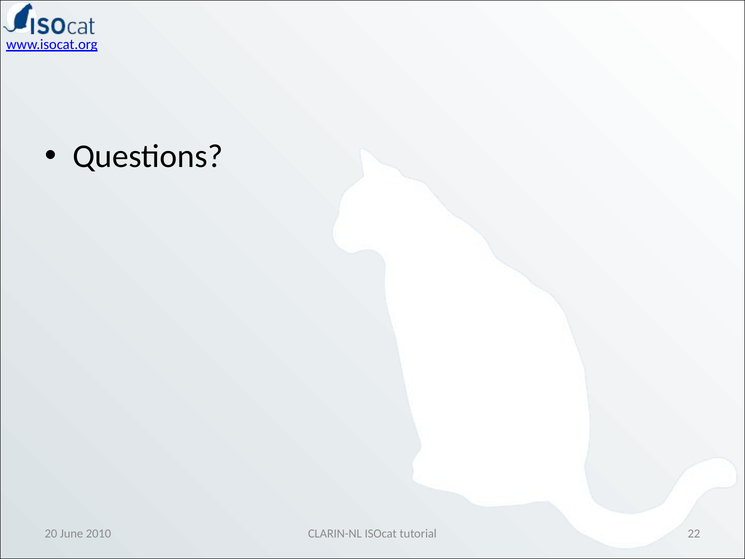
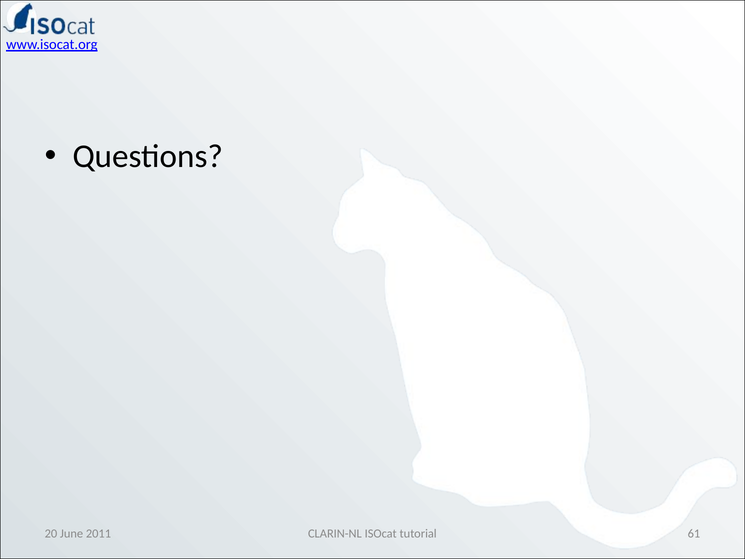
2010: 2010 -> 2011
22: 22 -> 61
